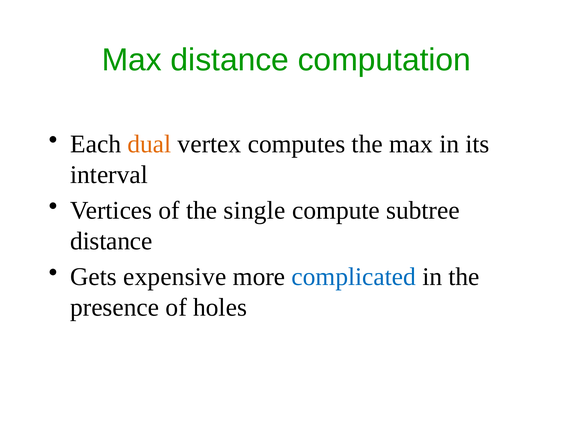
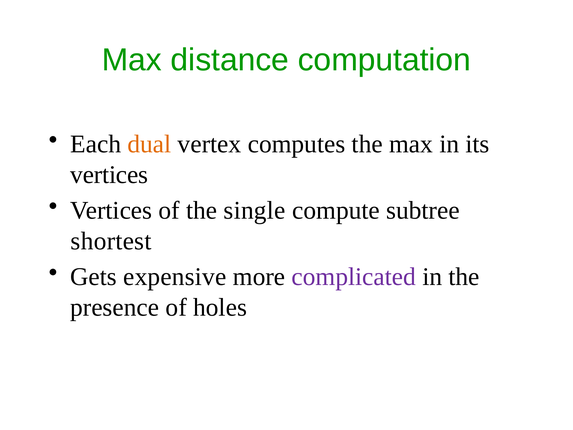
interval at (109, 175): interval -> vertices
distance at (111, 241): distance -> shortest
complicated colour: blue -> purple
